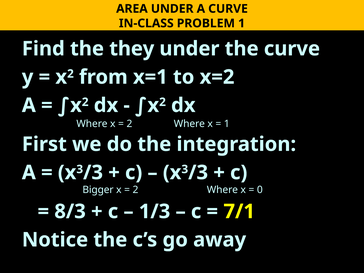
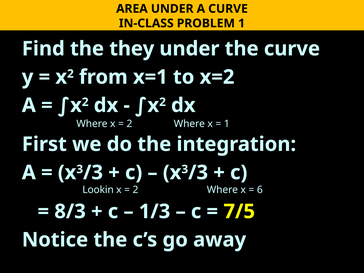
Bigger: Bigger -> Lookin
0: 0 -> 6
7/1: 7/1 -> 7/5
